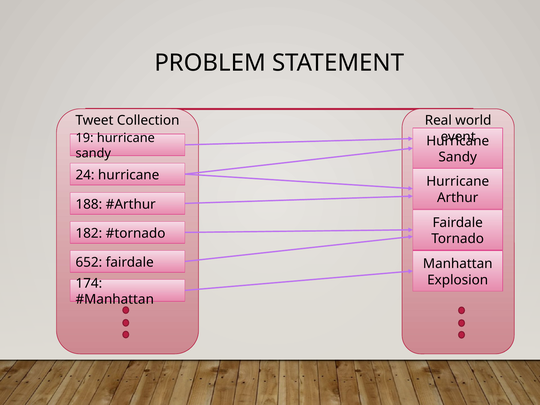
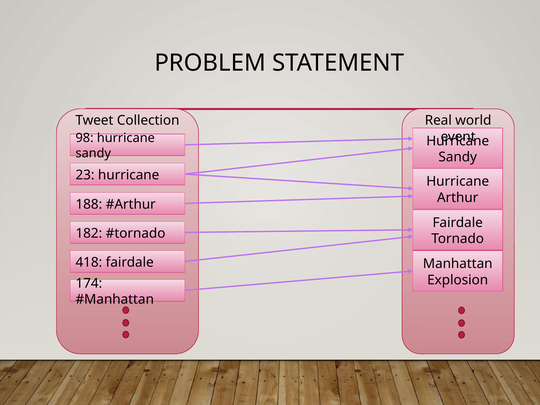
19: 19 -> 98
24: 24 -> 23
652: 652 -> 418
